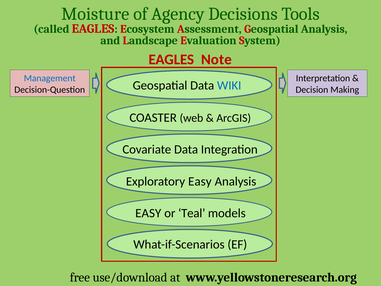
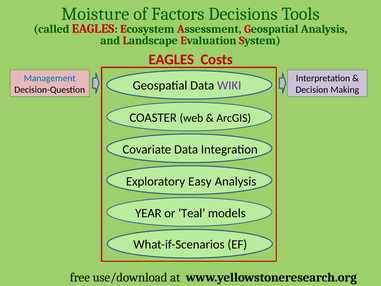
Agency: Agency -> Factors
Note: Note -> Costs
WIKI colour: blue -> purple
EASY at (148, 213): EASY -> YEAR
